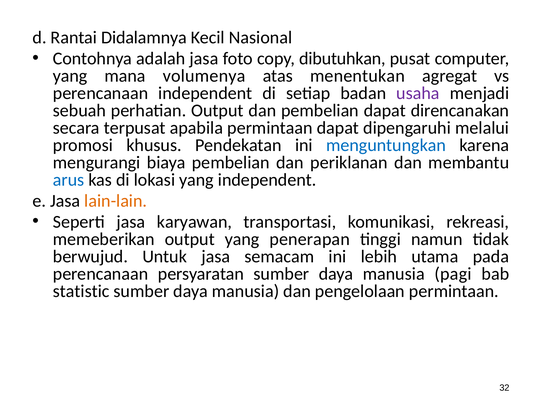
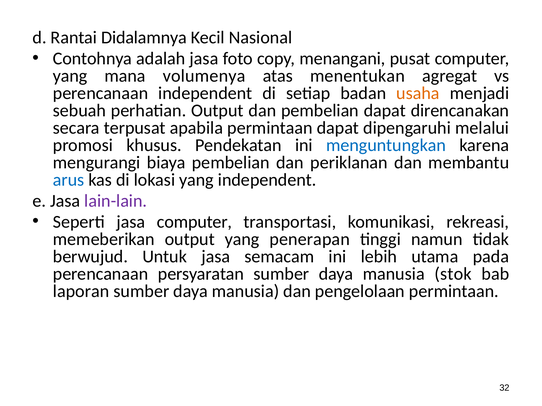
dibutuhkan: dibutuhkan -> menangani
usaha colour: purple -> orange
lain-lain colour: orange -> purple
jasa karyawan: karyawan -> computer
pagi: pagi -> stok
statistic: statistic -> laporan
